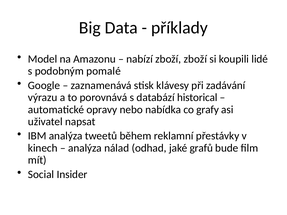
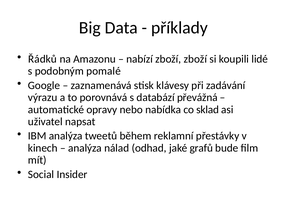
Model: Model -> Řádků
historical: historical -> převážná
grafy: grafy -> sklad
